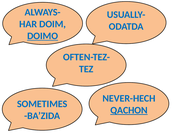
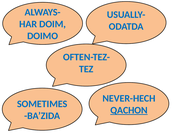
DOIMO underline: present -> none
